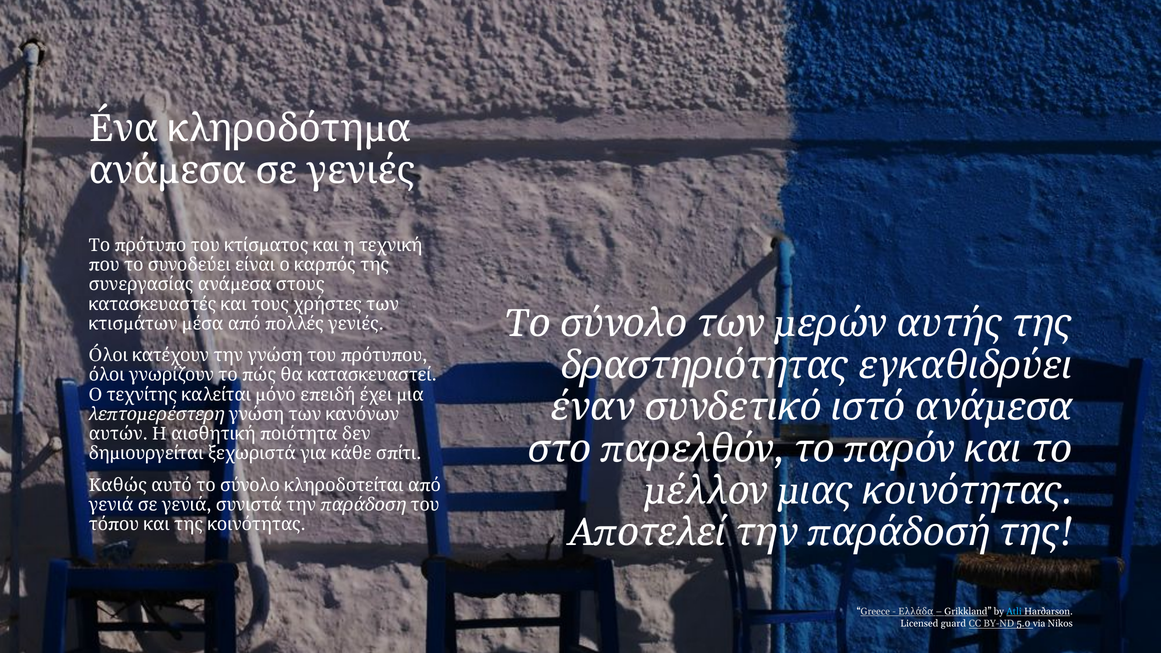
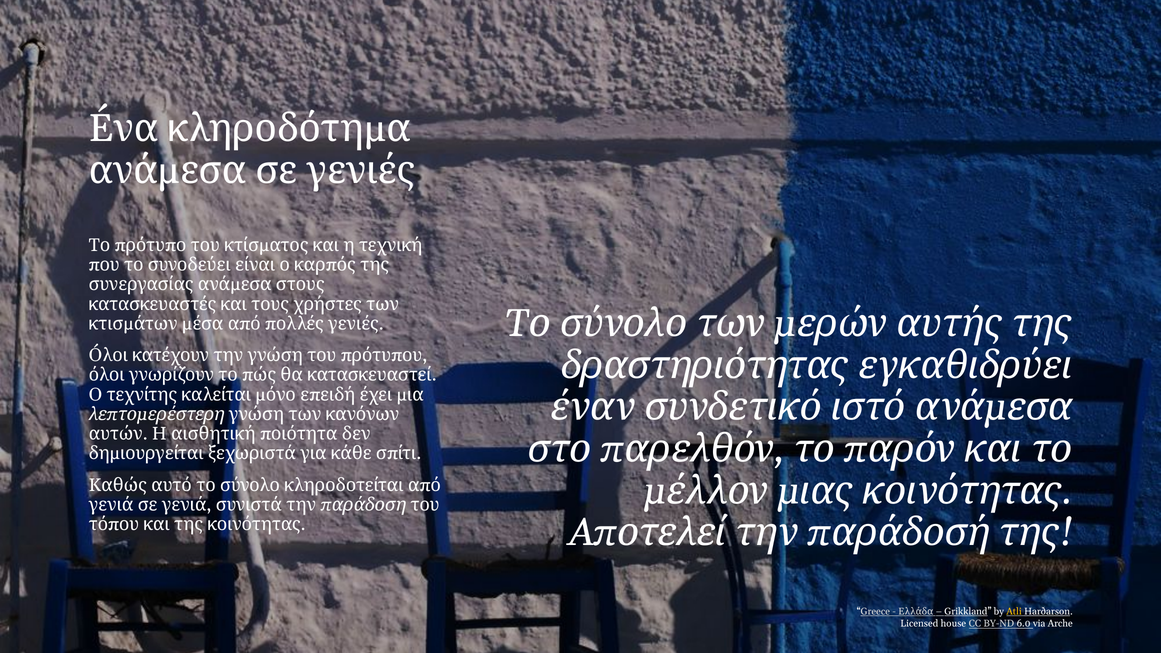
Atli colour: light blue -> yellow
guard: guard -> house
5.0: 5.0 -> 6.0
Nikos: Nikos -> Arche
